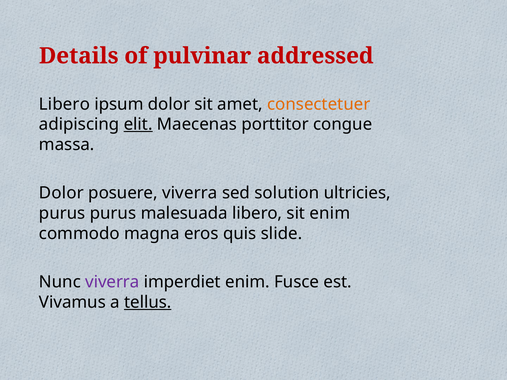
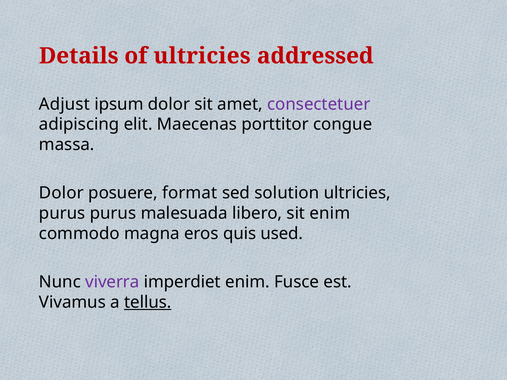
of pulvinar: pulvinar -> ultricies
Libero at (64, 104): Libero -> Adjust
consectetuer colour: orange -> purple
elit underline: present -> none
posuere viverra: viverra -> format
slide: slide -> used
